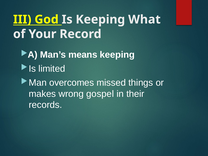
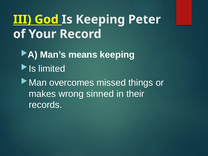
What: What -> Peter
gospel: gospel -> sinned
